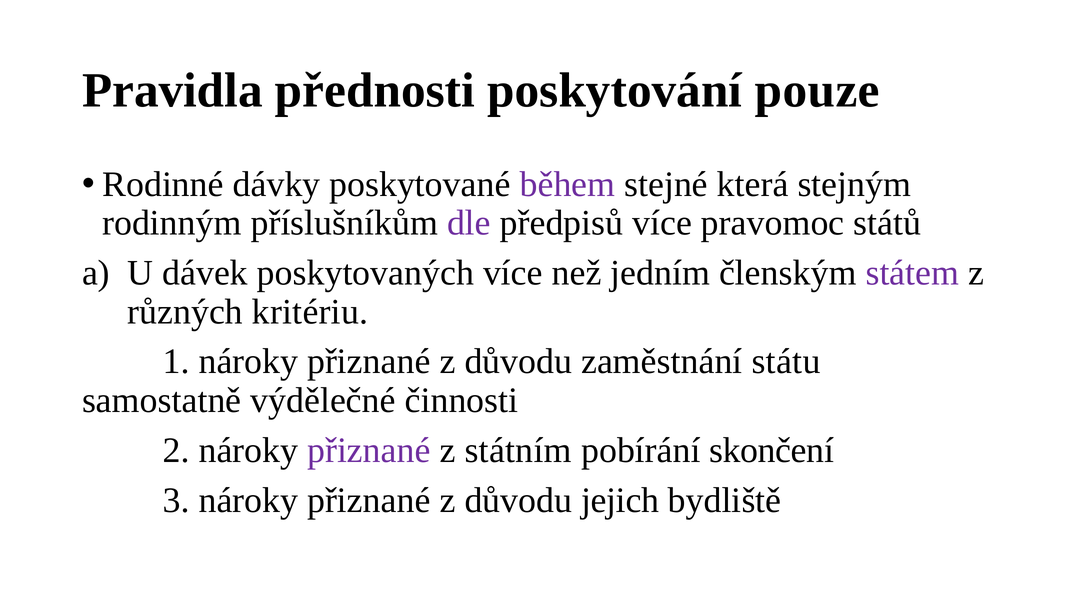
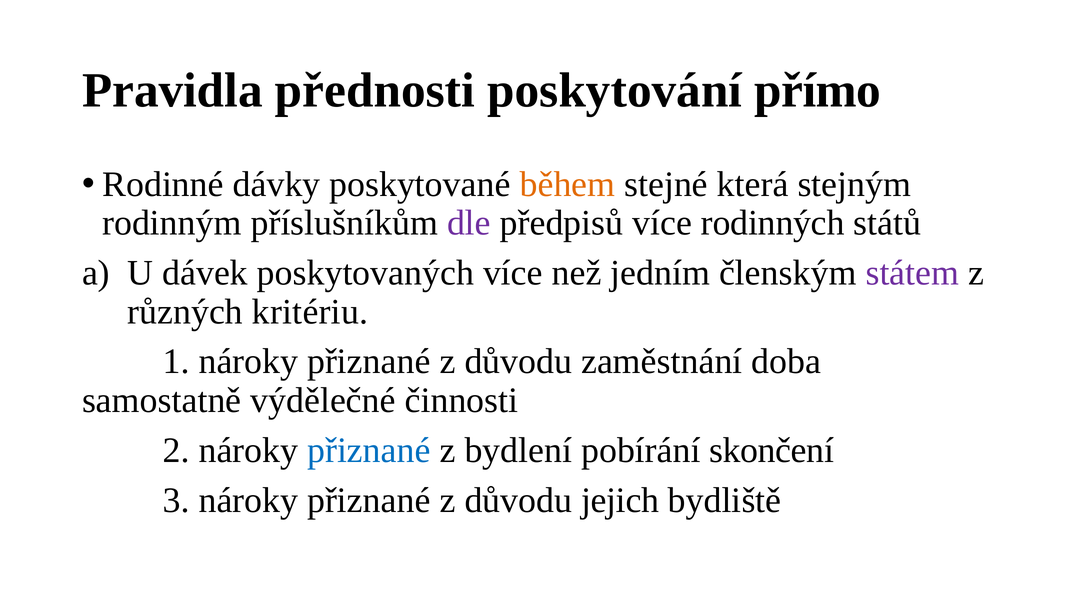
pouze: pouze -> přímo
během colour: purple -> orange
pravomoc: pravomoc -> rodinných
státu: státu -> doba
přiznané at (369, 451) colour: purple -> blue
státním: státním -> bydlení
